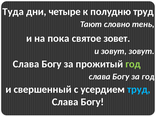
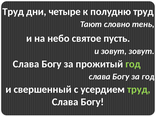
Туда at (13, 12): Туда -> Труд
пока: пока -> небо
зовет: зовет -> пусть
труд at (139, 89) colour: light blue -> light green
